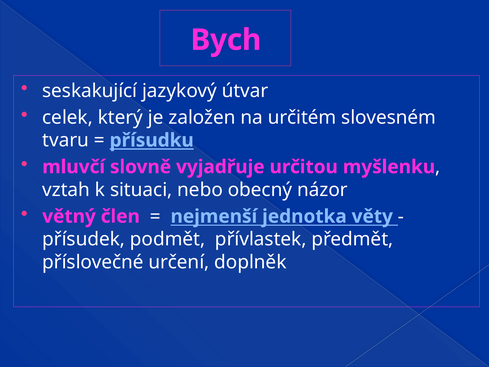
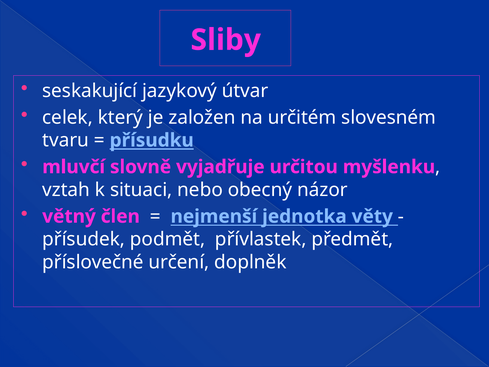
Bych: Bych -> Sliby
